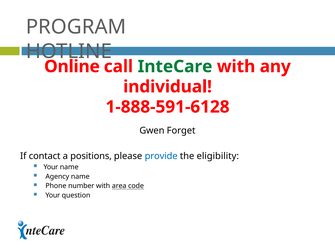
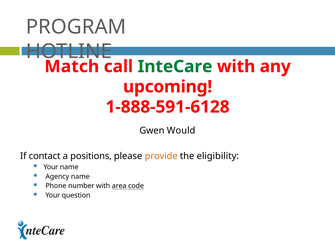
Online: Online -> Match
individual: individual -> upcoming
Forget: Forget -> Would
provide colour: blue -> orange
